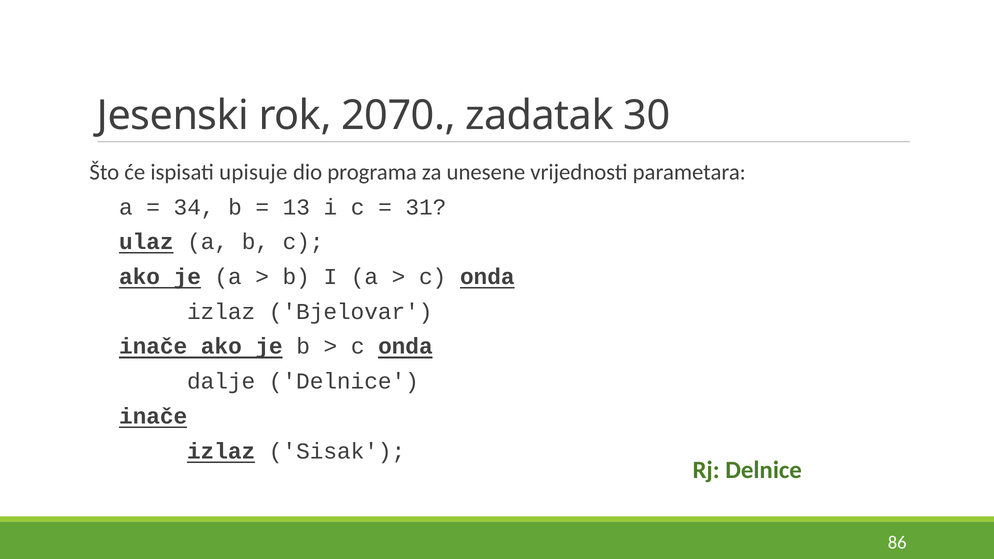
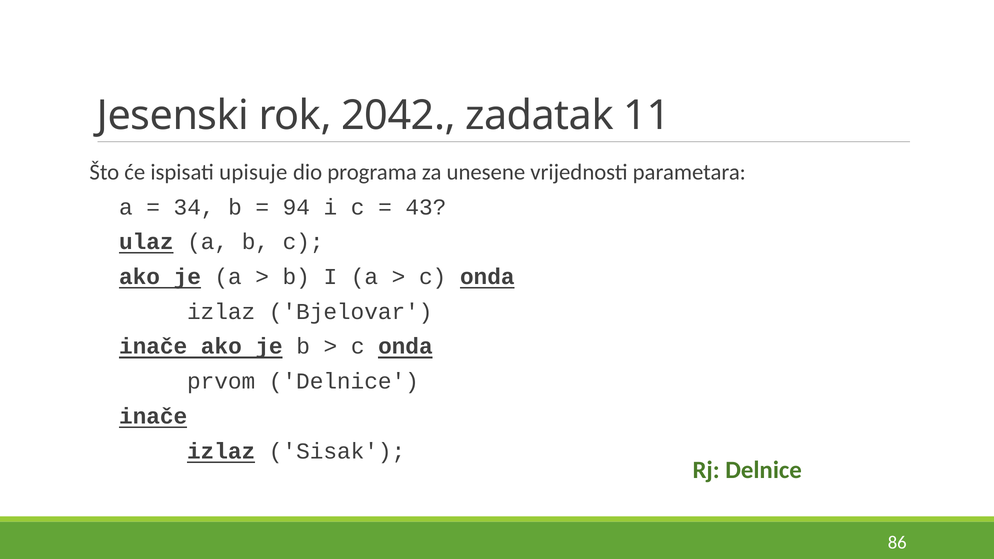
2070: 2070 -> 2042
30: 30 -> 11
13: 13 -> 94
31: 31 -> 43
dalje: dalje -> prvom
